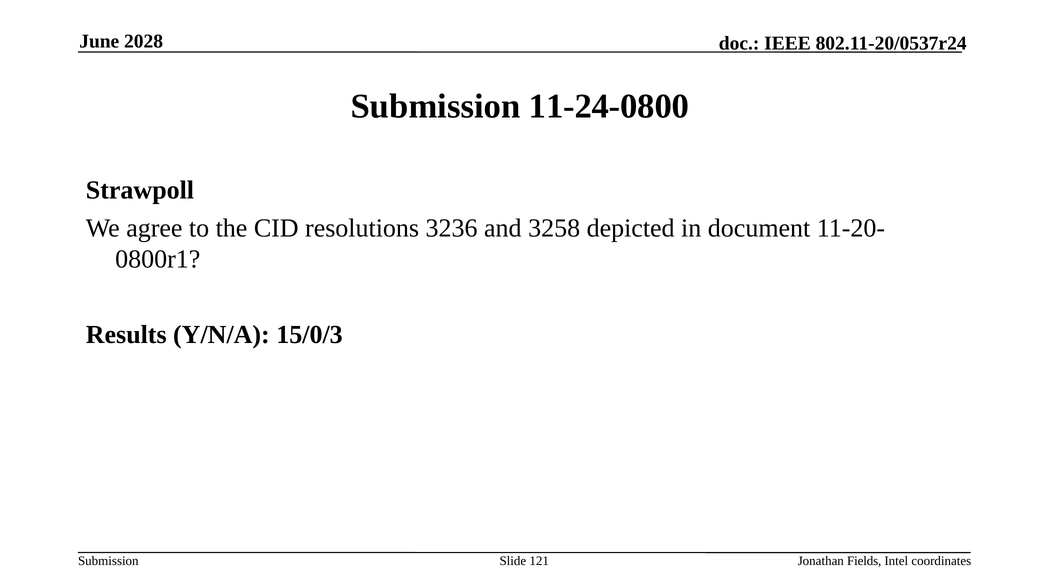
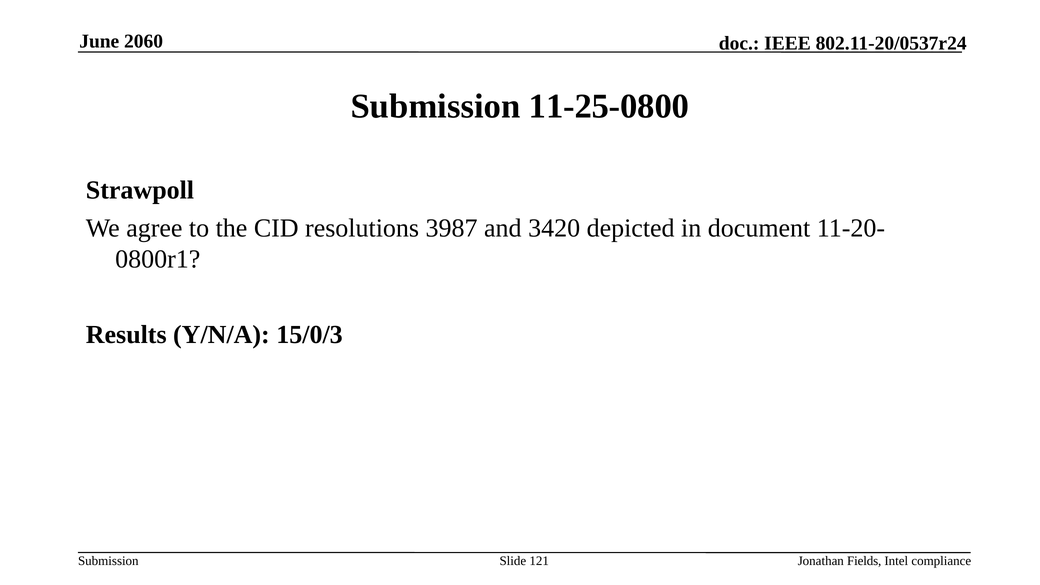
2028: 2028 -> 2060
11-24-0800: 11-24-0800 -> 11-25-0800
3236: 3236 -> 3987
3258: 3258 -> 3420
coordinates: coordinates -> compliance
